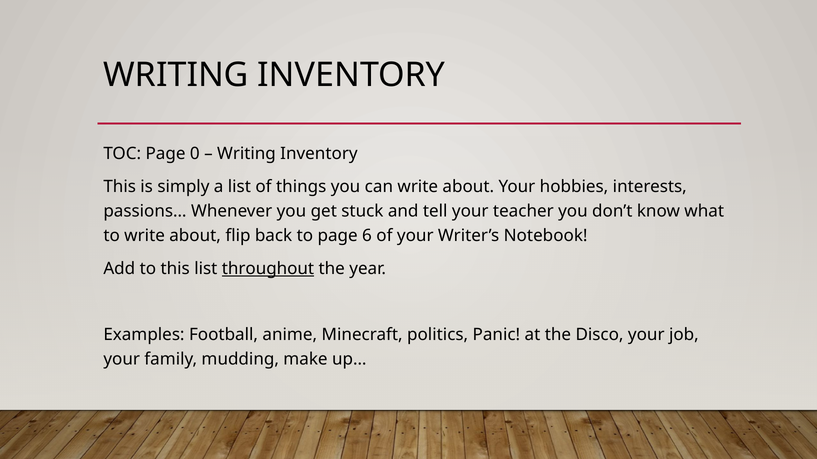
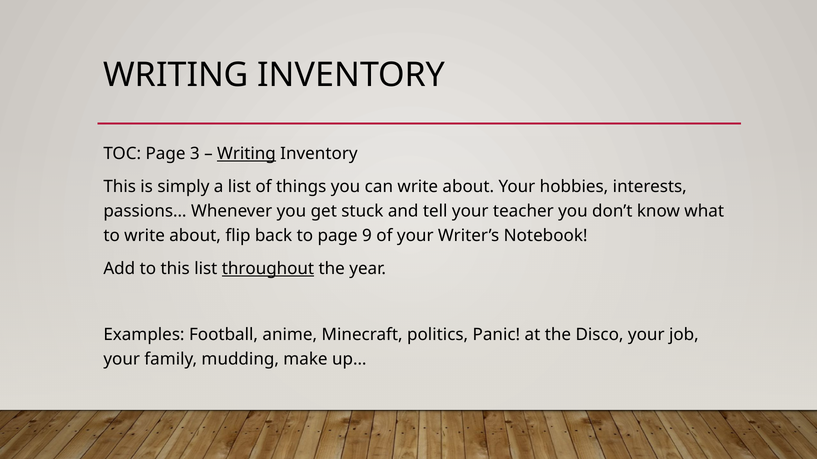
0: 0 -> 3
Writing at (246, 154) underline: none -> present
6: 6 -> 9
